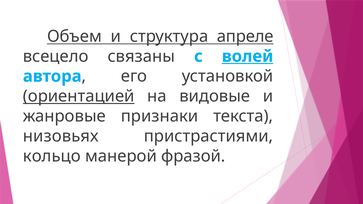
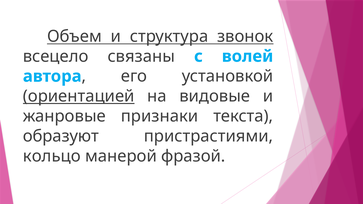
апреле: апреле -> звонок
волей underline: present -> none
низовьях: низовьях -> образуют
